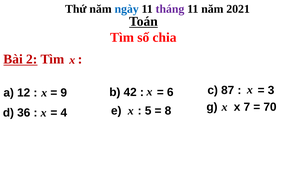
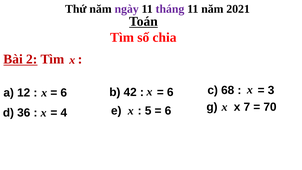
ngày colour: blue -> purple
9 at (64, 93): 9 -> 6
87: 87 -> 68
8 at (168, 111): 8 -> 6
